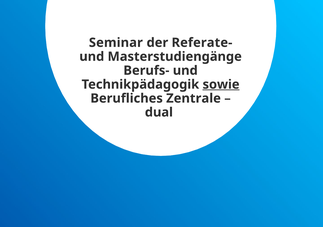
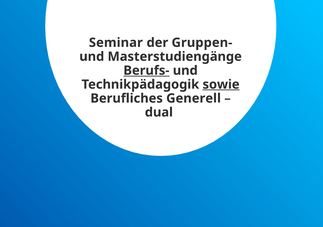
Referate-: Referate- -> Gruppen-
Berufs- underline: none -> present
Zentrale: Zentrale -> Generell
